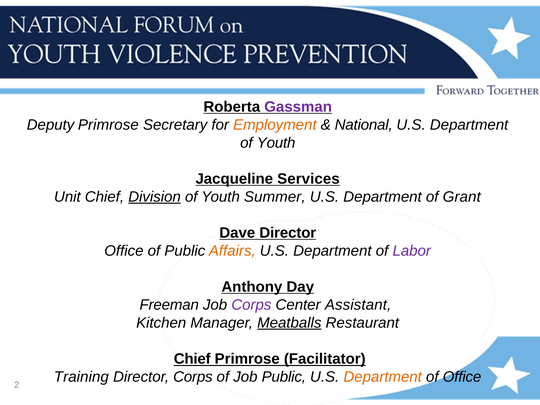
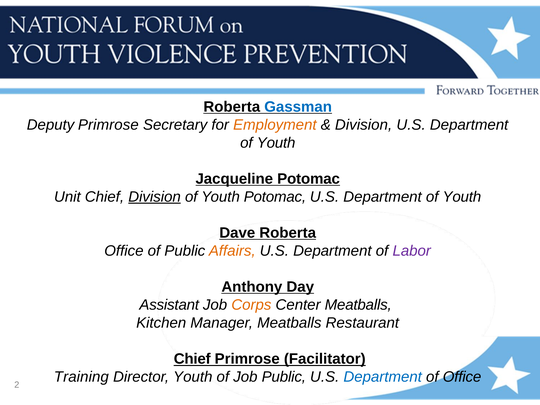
Gassman colour: purple -> blue
National at (364, 125): National -> Division
Jacqueline Services: Services -> Potomac
Youth Summer: Summer -> Potomac
Grant at (462, 197): Grant -> Youth
Dave Director: Director -> Roberta
Freeman: Freeman -> Assistant
Corps at (251, 305) colour: purple -> orange
Center Assistant: Assistant -> Meatballs
Meatballs at (289, 323) underline: present -> none
Director Corps: Corps -> Youth
Department at (383, 377) colour: orange -> blue
